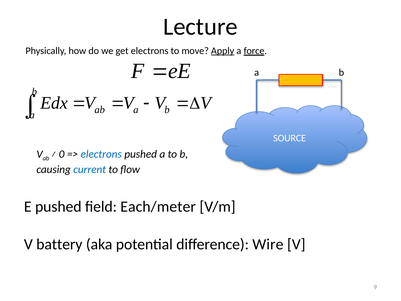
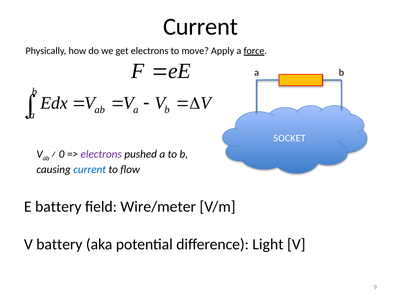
Lecture at (200, 27): Lecture -> Current
Apply underline: present -> none
SOURCE: SOURCE -> SOCKET
electrons at (101, 154) colour: blue -> purple
E pushed: pushed -> battery
Each/meter: Each/meter -> Wire/meter
Wire: Wire -> Light
